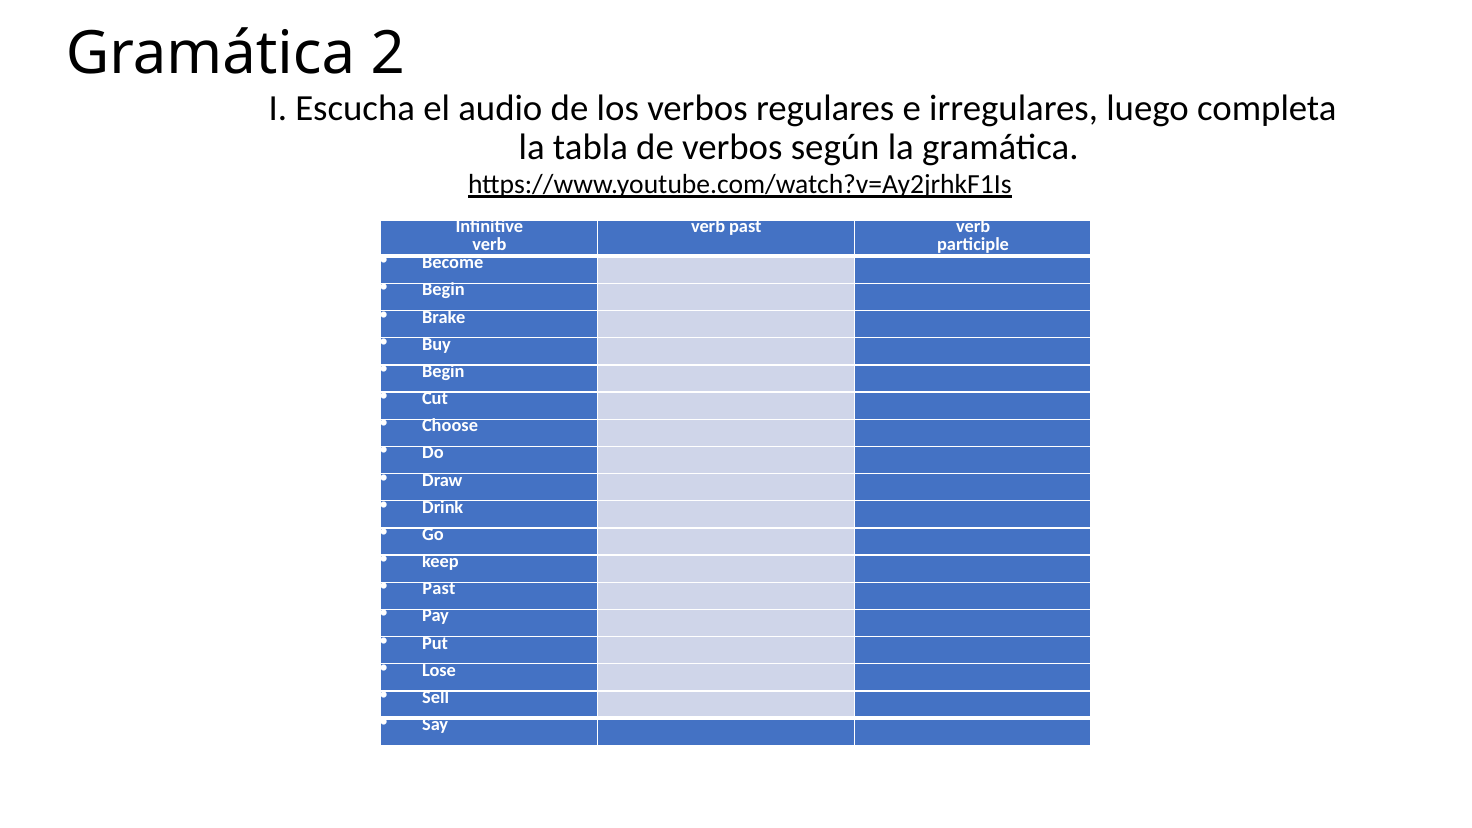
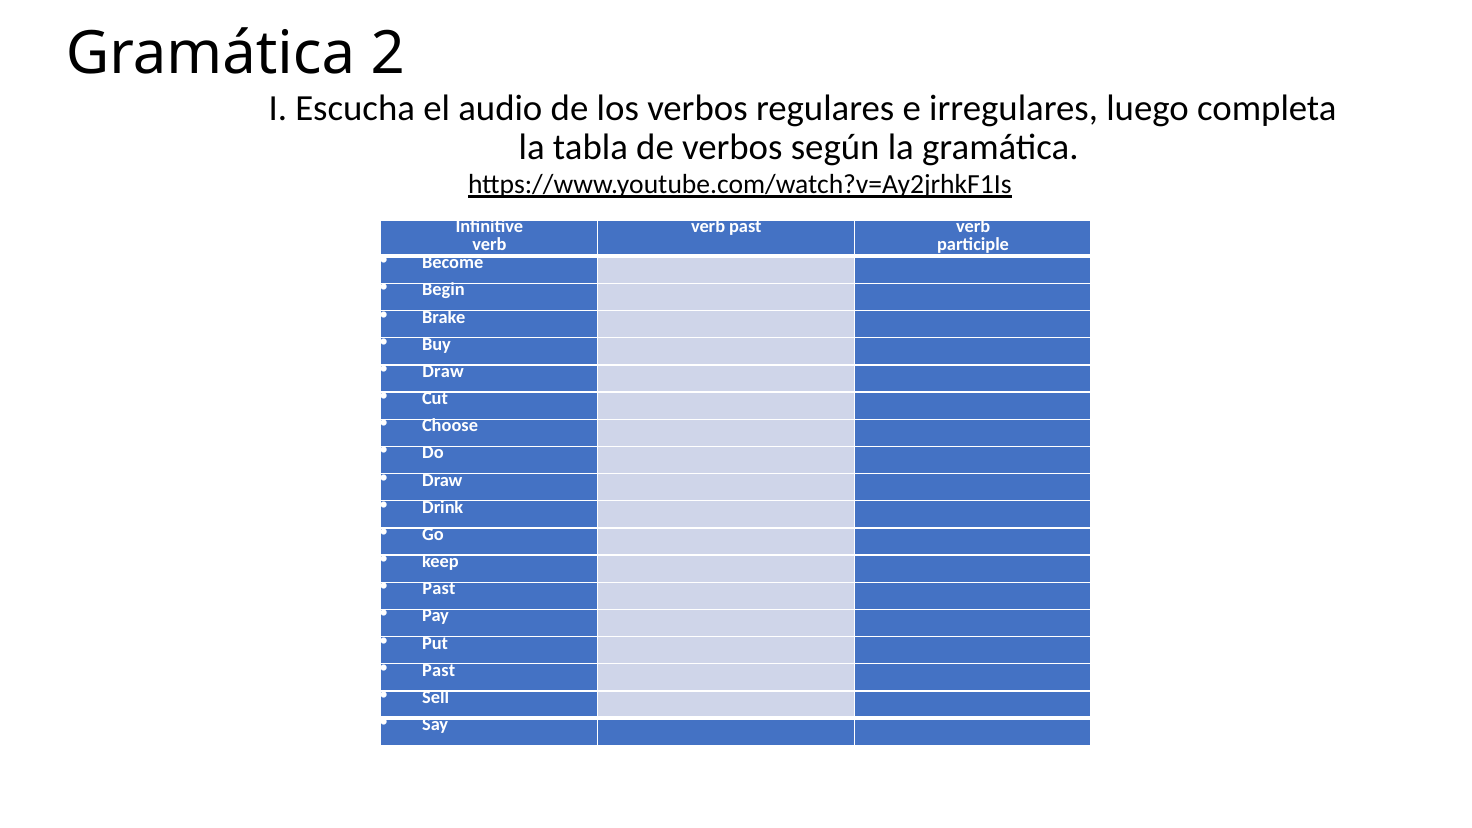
Begin at (443, 371): Begin -> Draw
Lose at (439, 670): Lose -> Past
